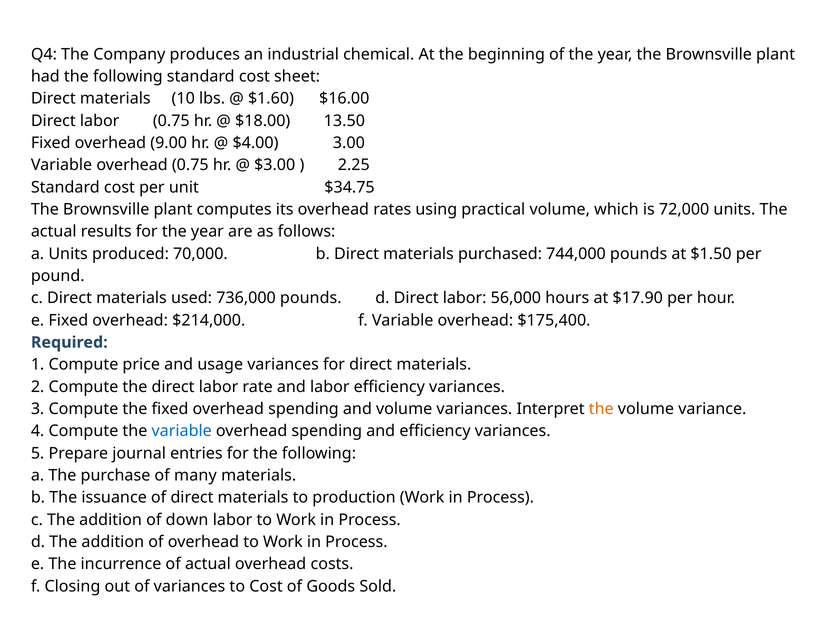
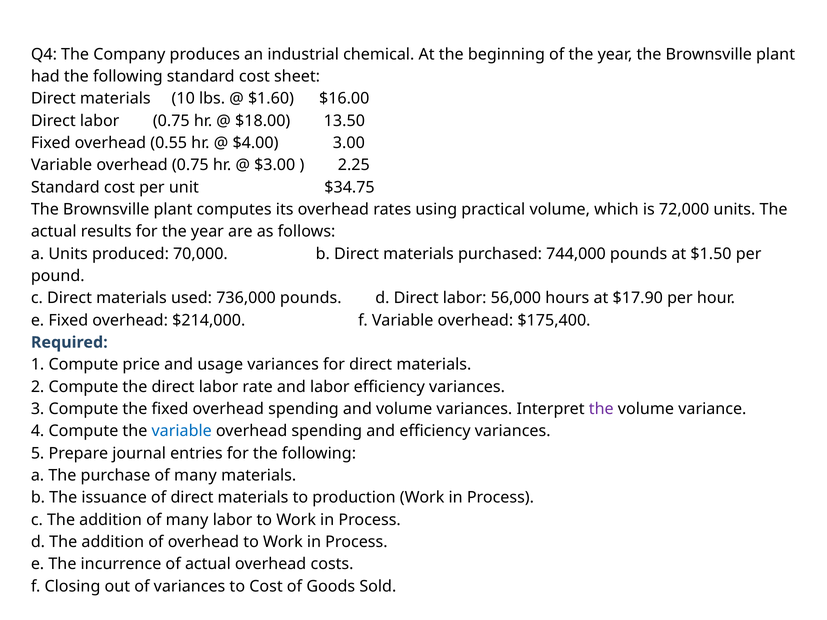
9.00: 9.00 -> 0.55
the at (601, 409) colour: orange -> purple
addition of down: down -> many
